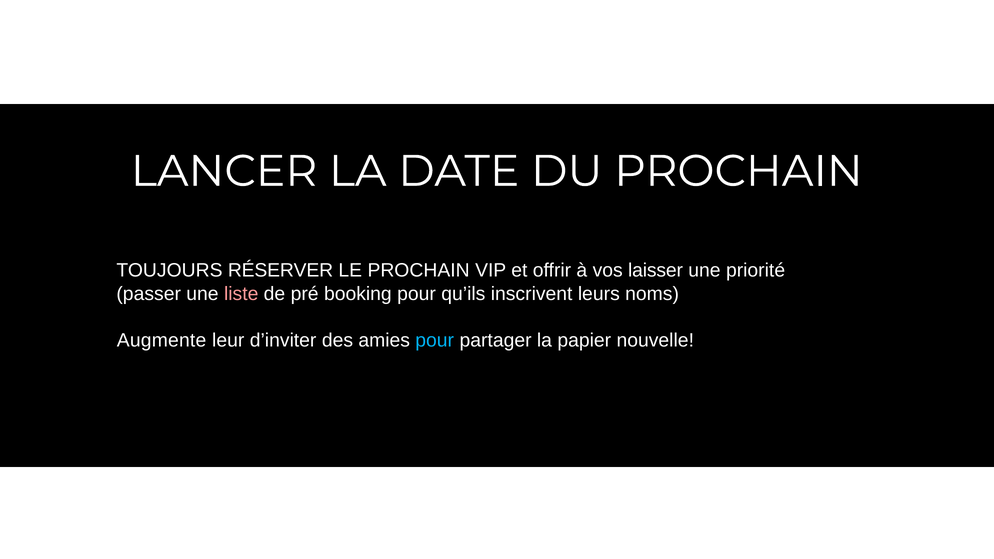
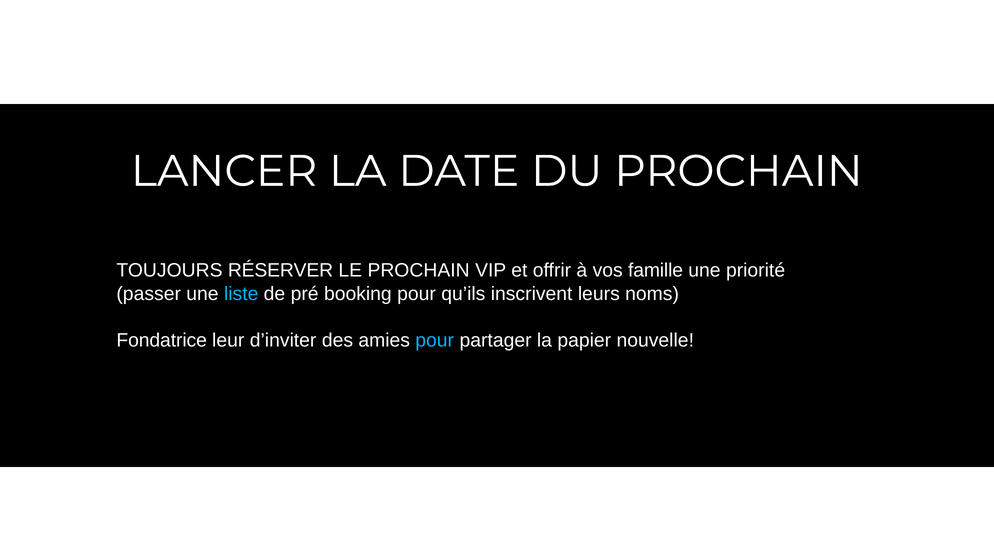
laisser: laisser -> famille
liste colour: pink -> light blue
Augmente: Augmente -> Fondatrice
